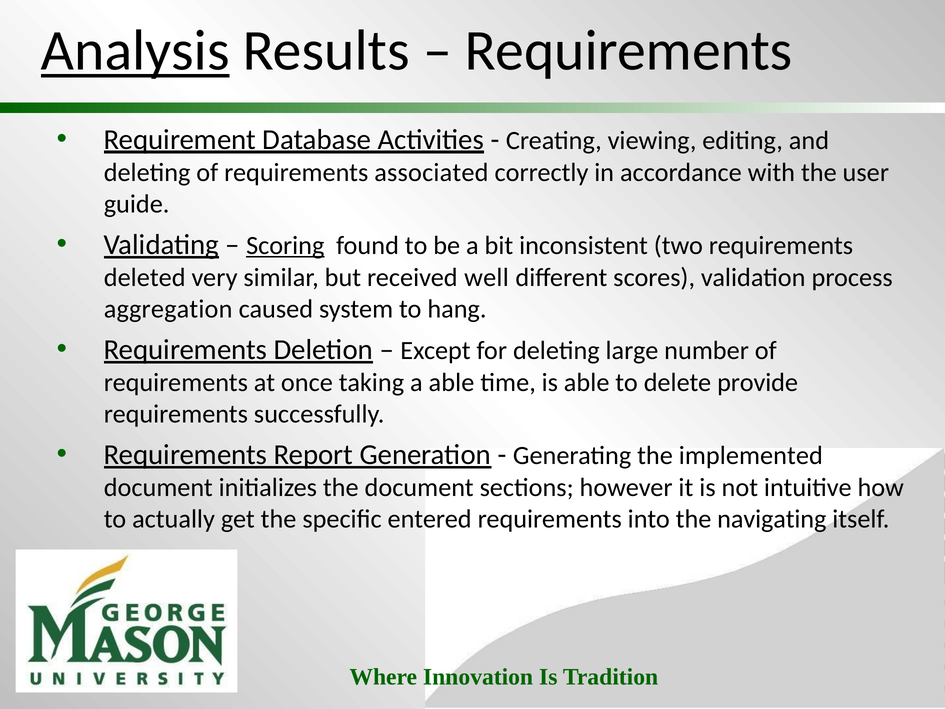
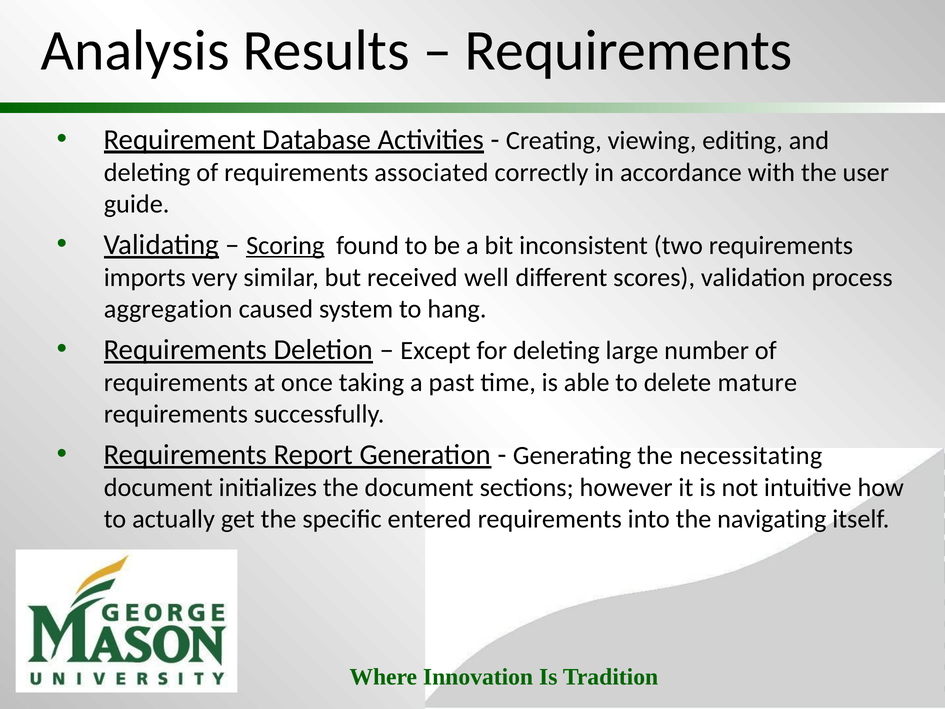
Analysis underline: present -> none
deleted: deleted -> imports
a able: able -> past
provide: provide -> mature
implemented: implemented -> necessitating
